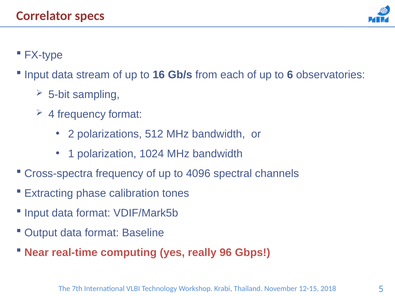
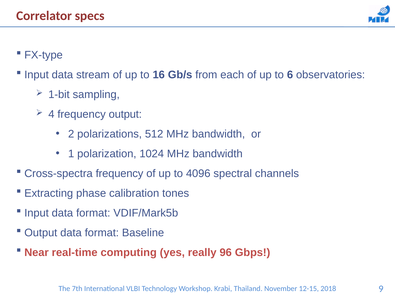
5-bit: 5-bit -> 1-bit
frequency format: format -> output
5: 5 -> 9
